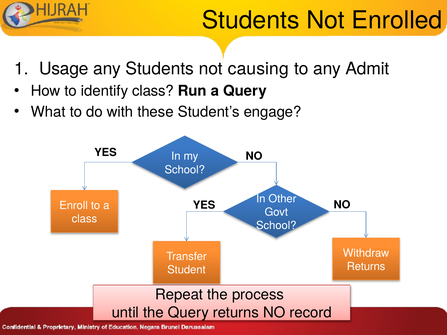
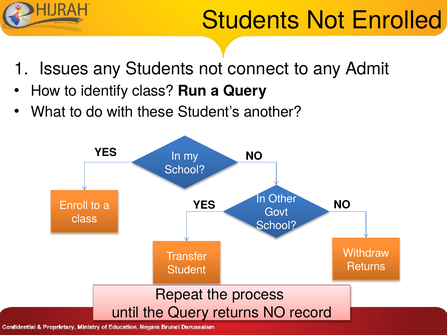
Usage: Usage -> Issues
causing: causing -> connect
engage: engage -> another
